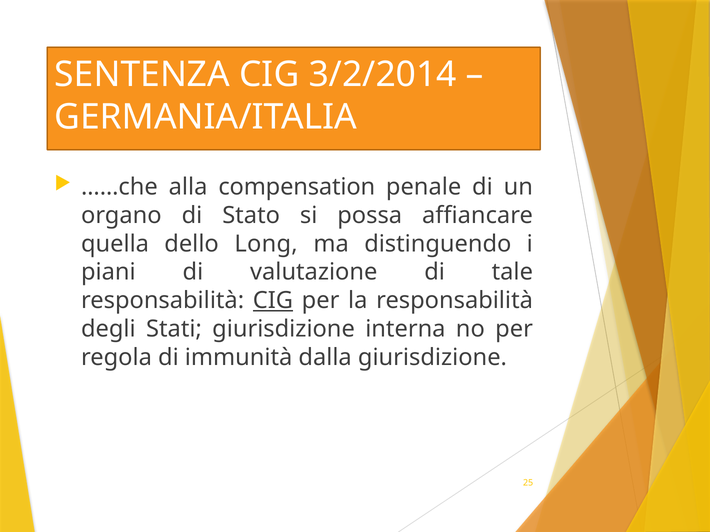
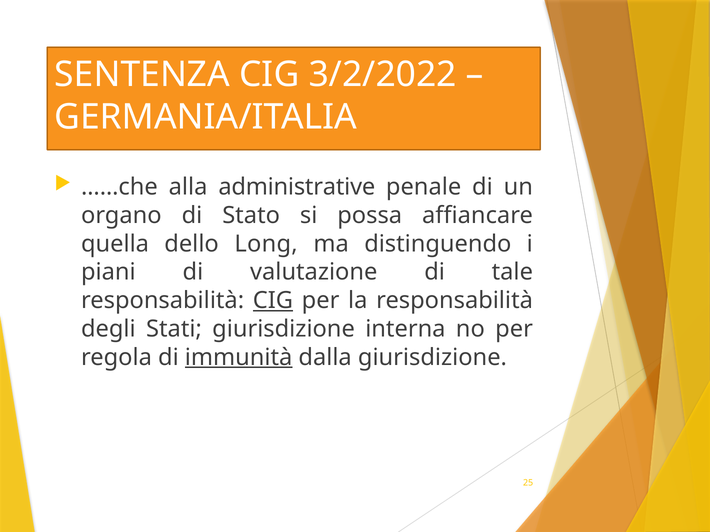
3/2/2014: 3/2/2014 -> 3/2/2022
compensation: compensation -> administrative
immunità underline: none -> present
